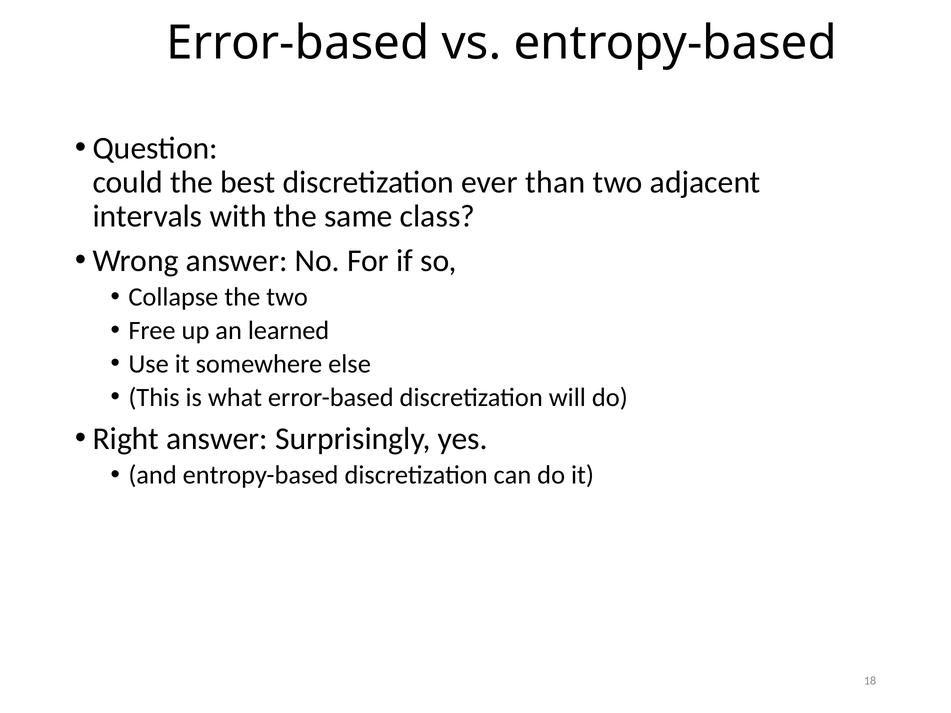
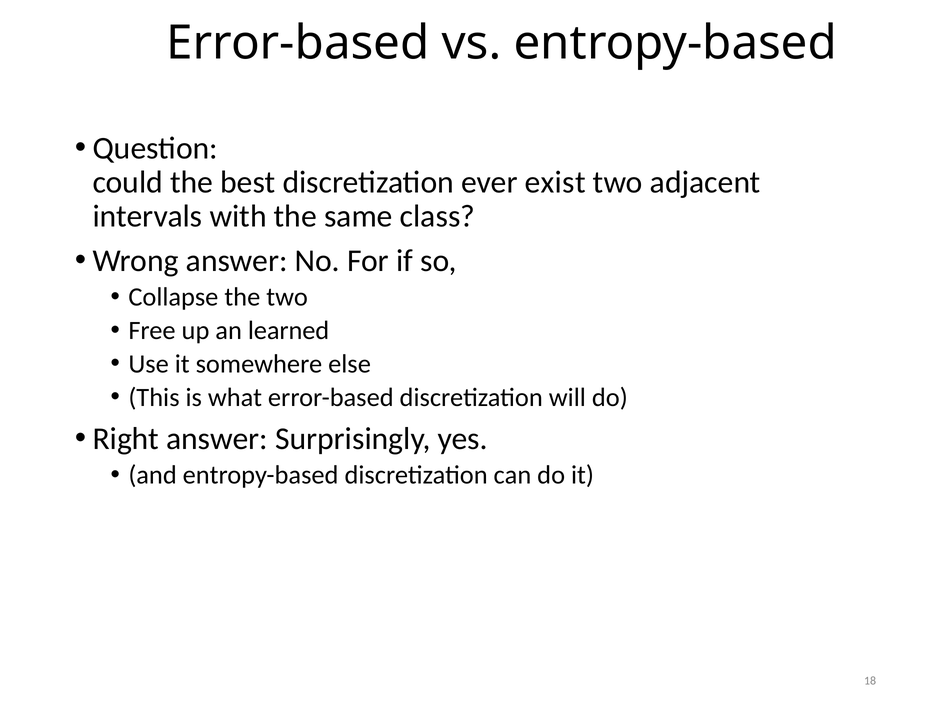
than: than -> exist
